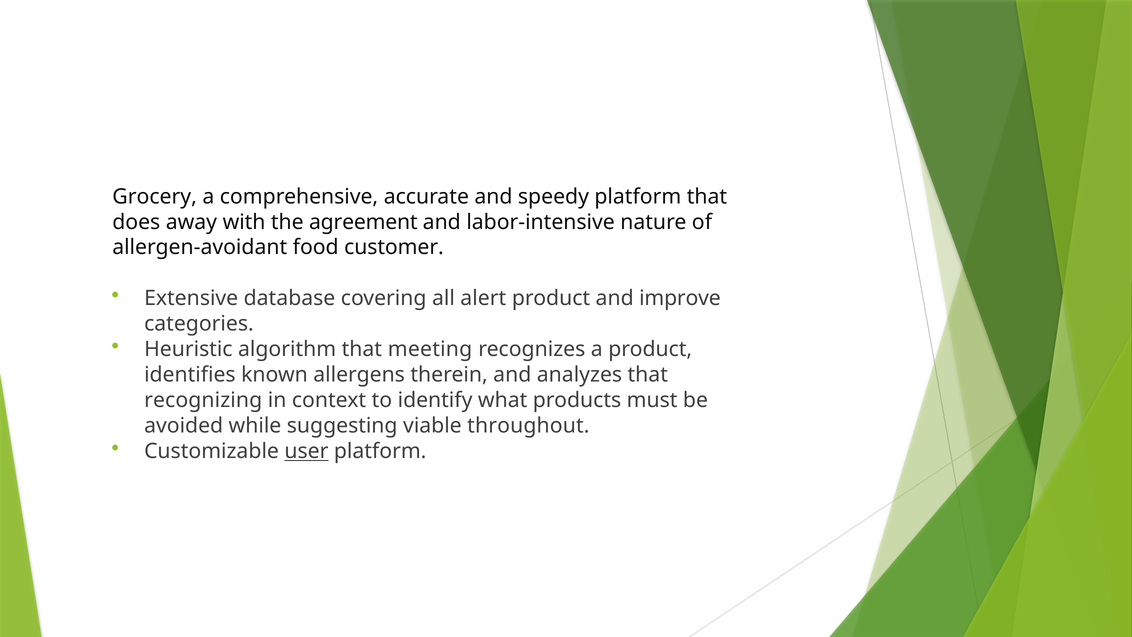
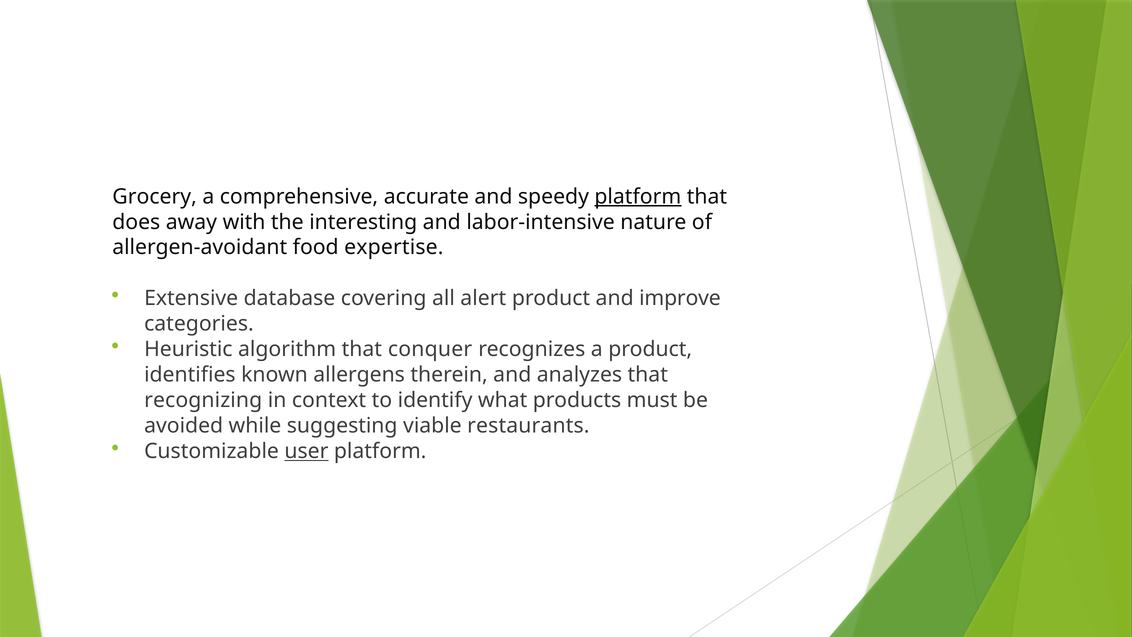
platform at (638, 196) underline: none -> present
agreement: agreement -> interesting
customer: customer -> expertise
meeting: meeting -> conquer
throughout: throughout -> restaurants
